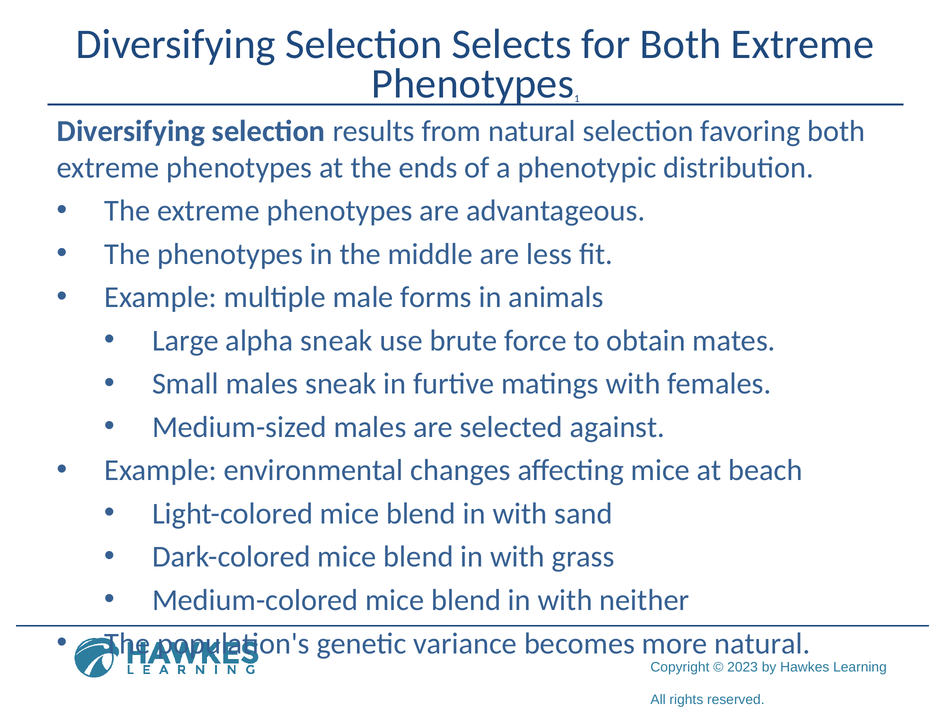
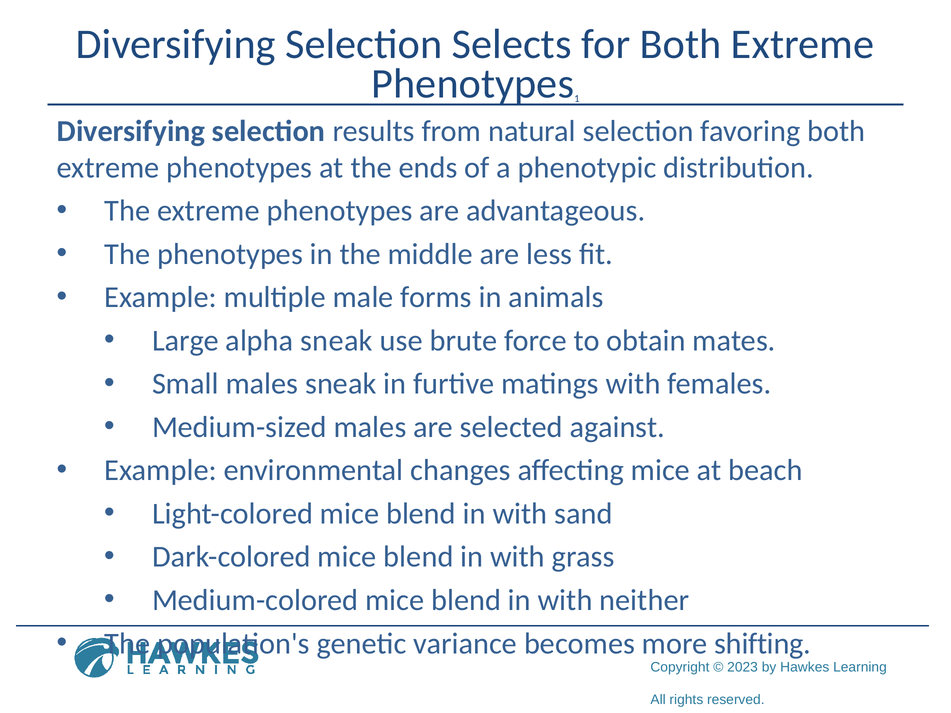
more natural: natural -> shifting
